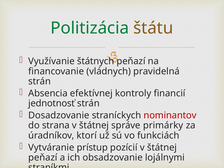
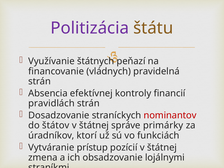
Politizácia colour: green -> purple
jednotnosť: jednotnosť -> pravidlách
strana: strana -> štátov
peňazí at (43, 158): peňazí -> zmena
